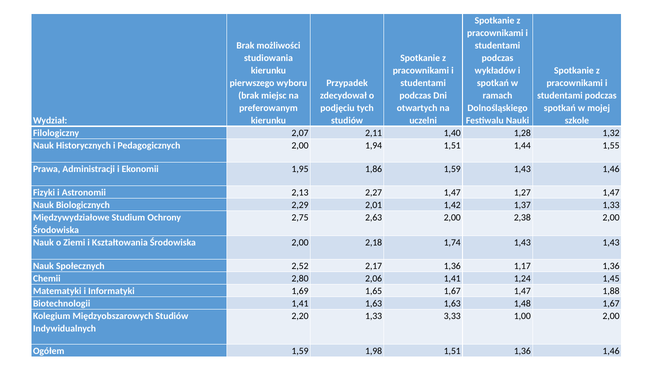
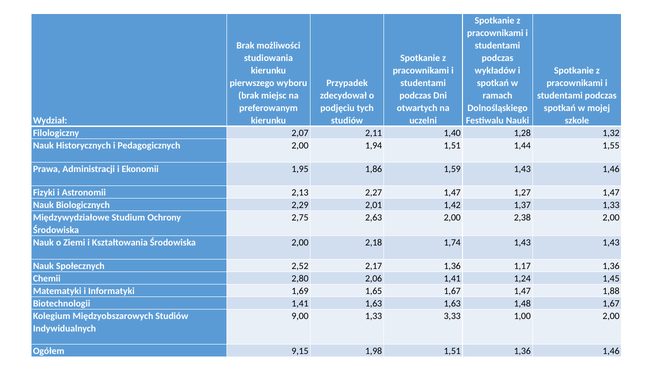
2,20: 2,20 -> 9,00
Ogółem 1,59: 1,59 -> 9,15
